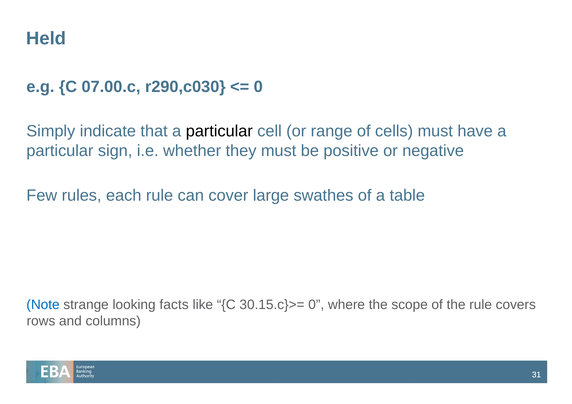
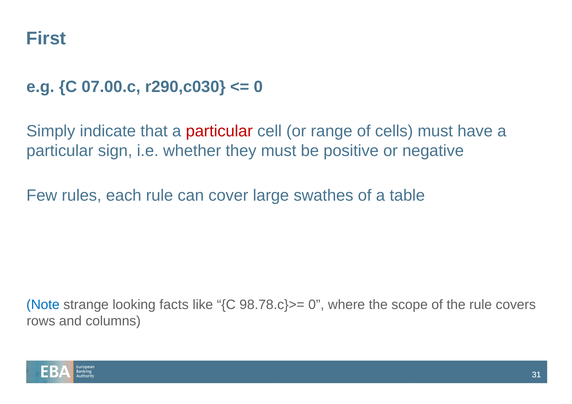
Held: Held -> First
particular at (219, 131) colour: black -> red
30.15.c}>=: 30.15.c}>= -> 98.78.c}>=
